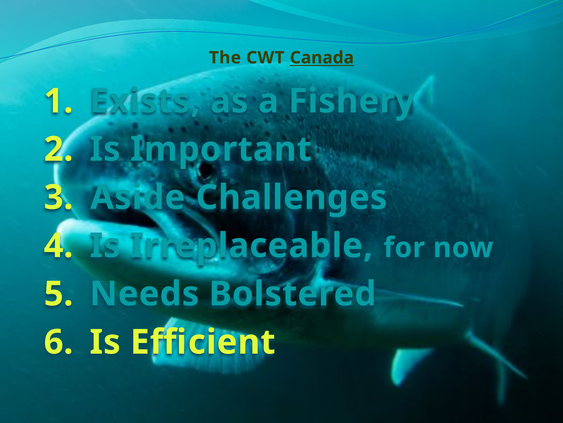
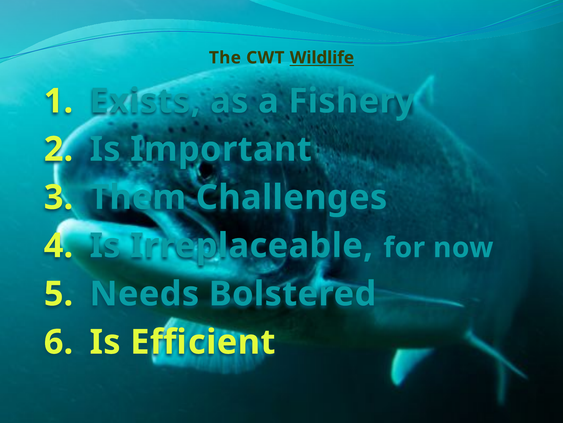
Canada: Canada -> Wildlife
Aside: Aside -> Them
